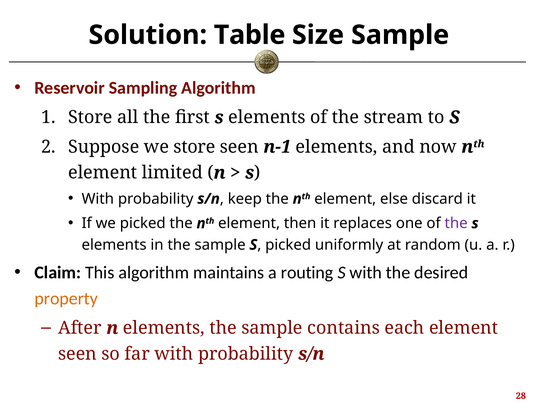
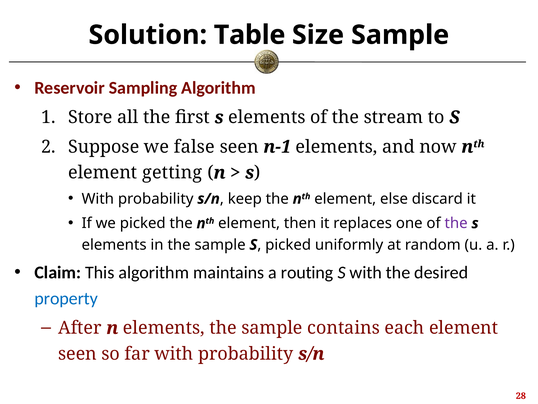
we store: store -> false
limited: limited -> getting
property colour: orange -> blue
